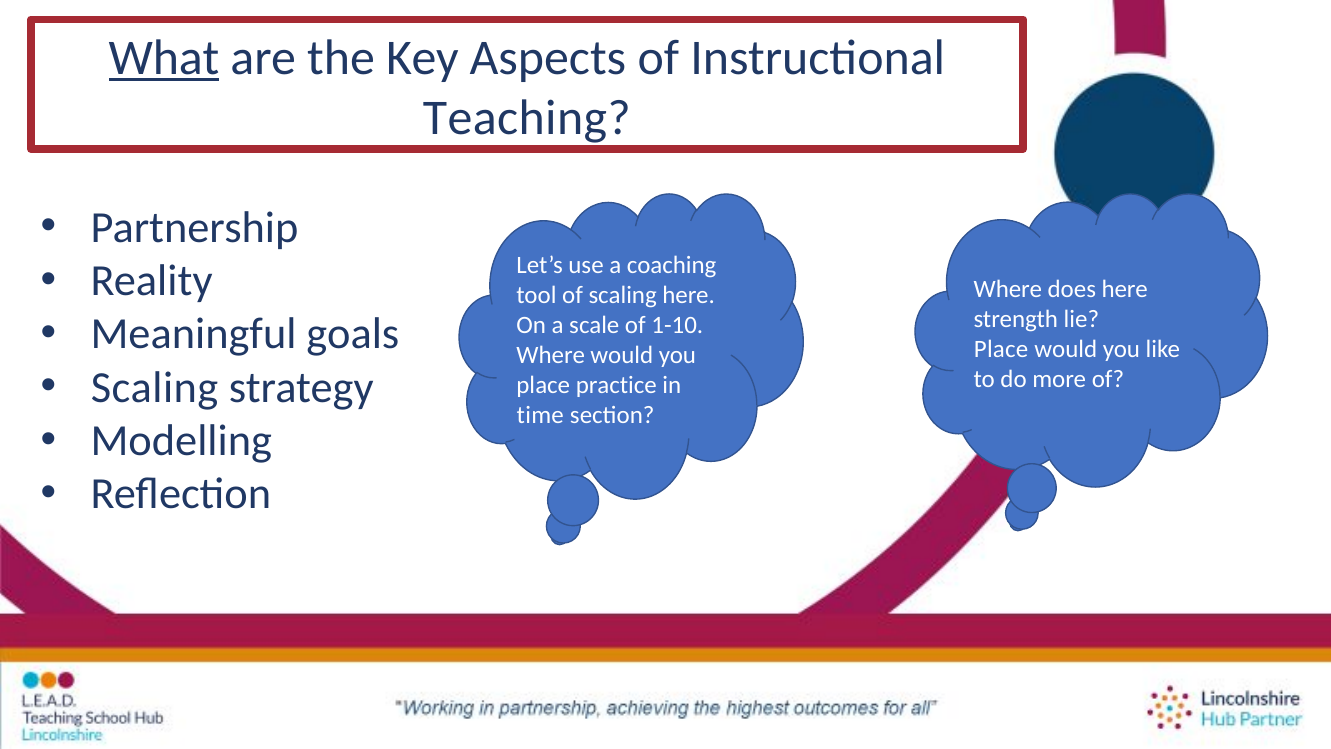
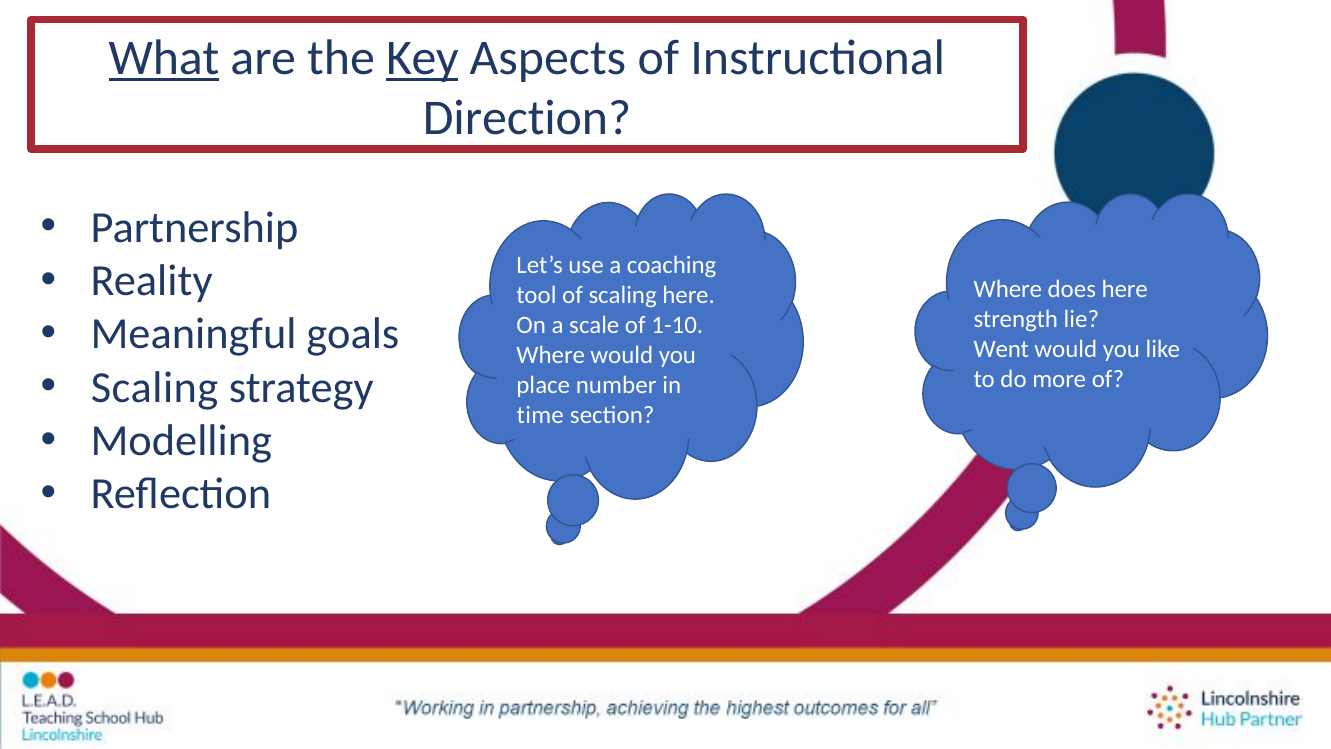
Key underline: none -> present
Teaching: Teaching -> Direction
Place at (1001, 349): Place -> Went
practice: practice -> number
